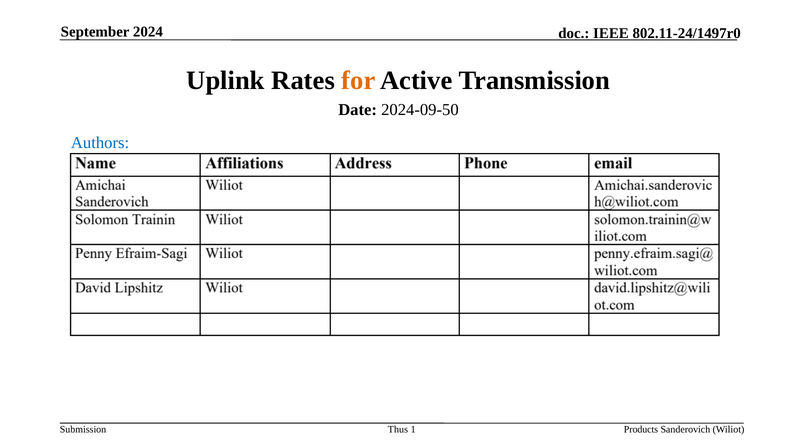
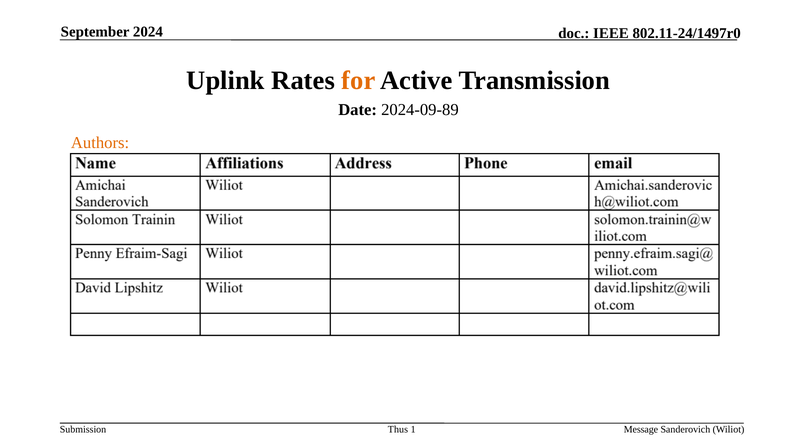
2024-09-50: 2024-09-50 -> 2024-09-89
Authors colour: blue -> orange
Products: Products -> Message
